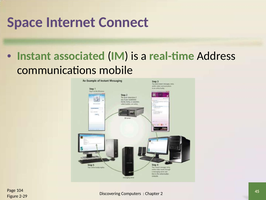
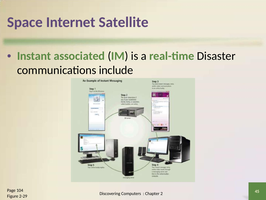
Connect: Connect -> Satellite
Address: Address -> Disaster
mobile: mobile -> include
